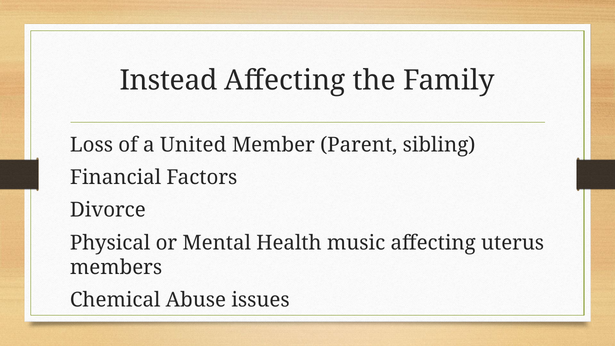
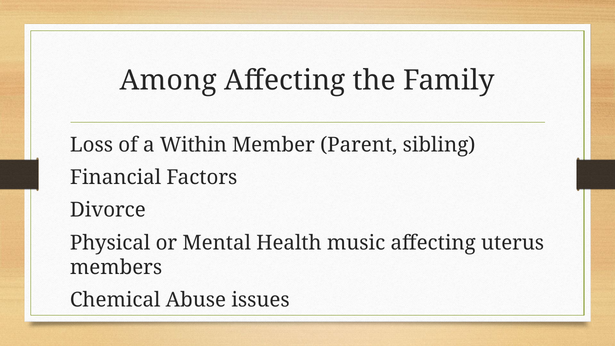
Instead: Instead -> Among
United: United -> Within
